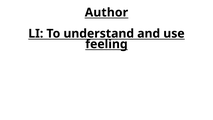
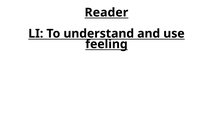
Author: Author -> Reader
